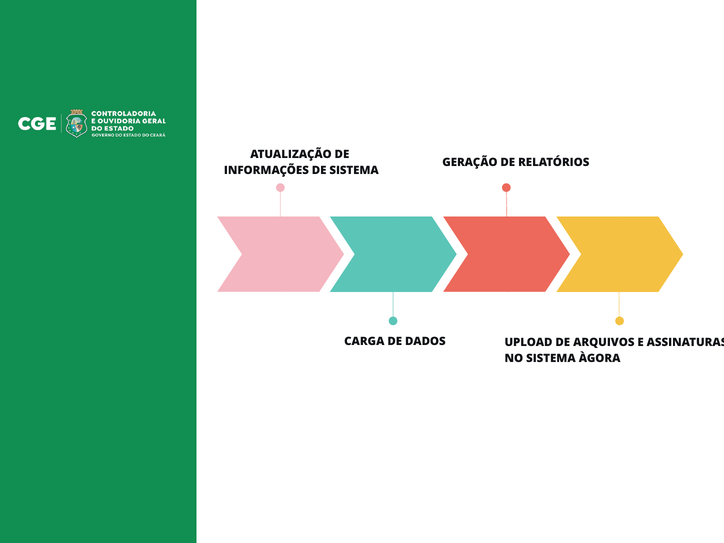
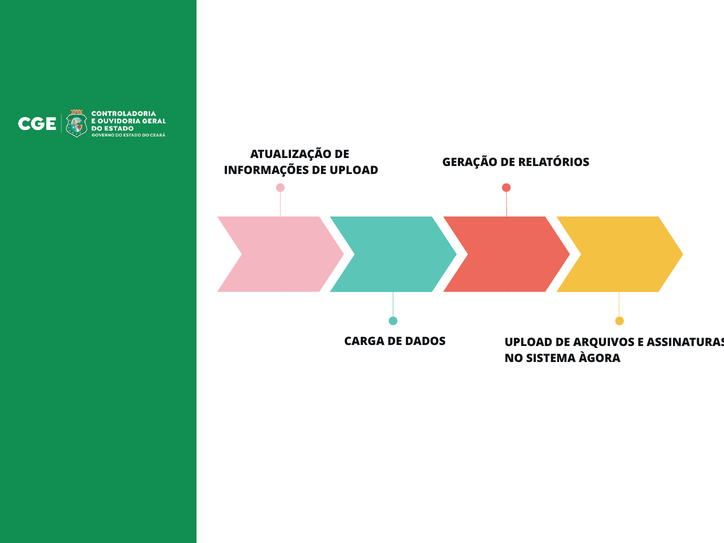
DE SISTEMA: SISTEMA -> UPLOAD
